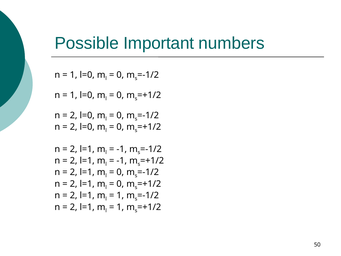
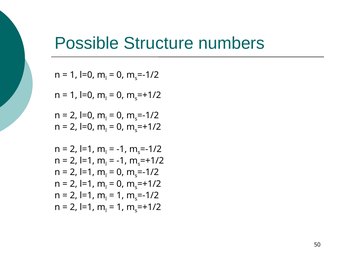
Important: Important -> Structure
